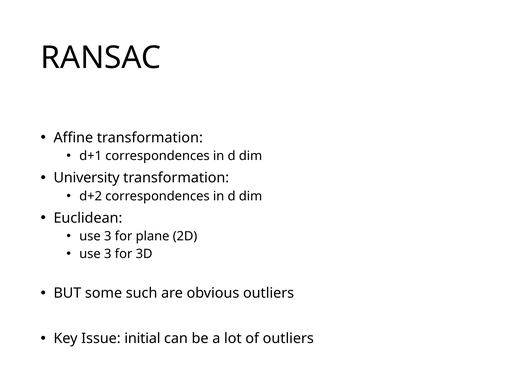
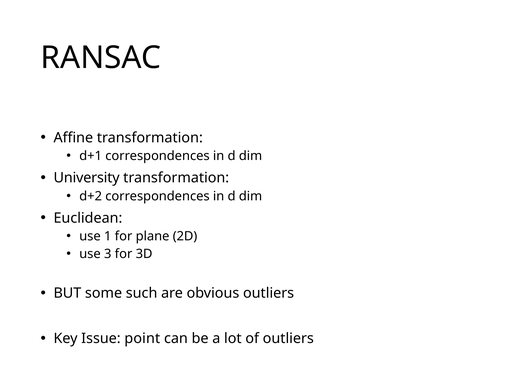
3 at (108, 236): 3 -> 1
initial: initial -> point
